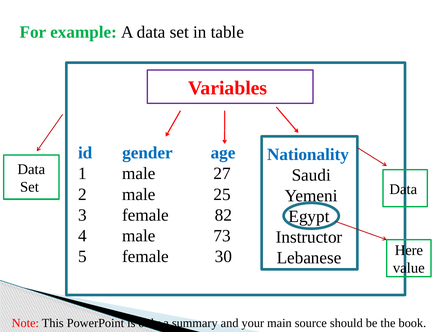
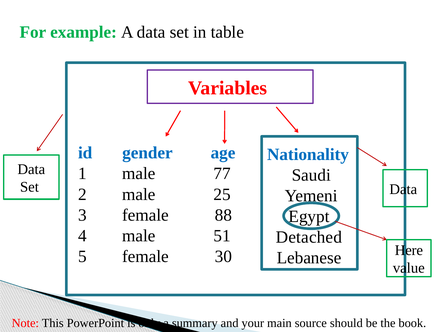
27: 27 -> 77
82: 82 -> 88
73: 73 -> 51
Instructor: Instructor -> Detached
